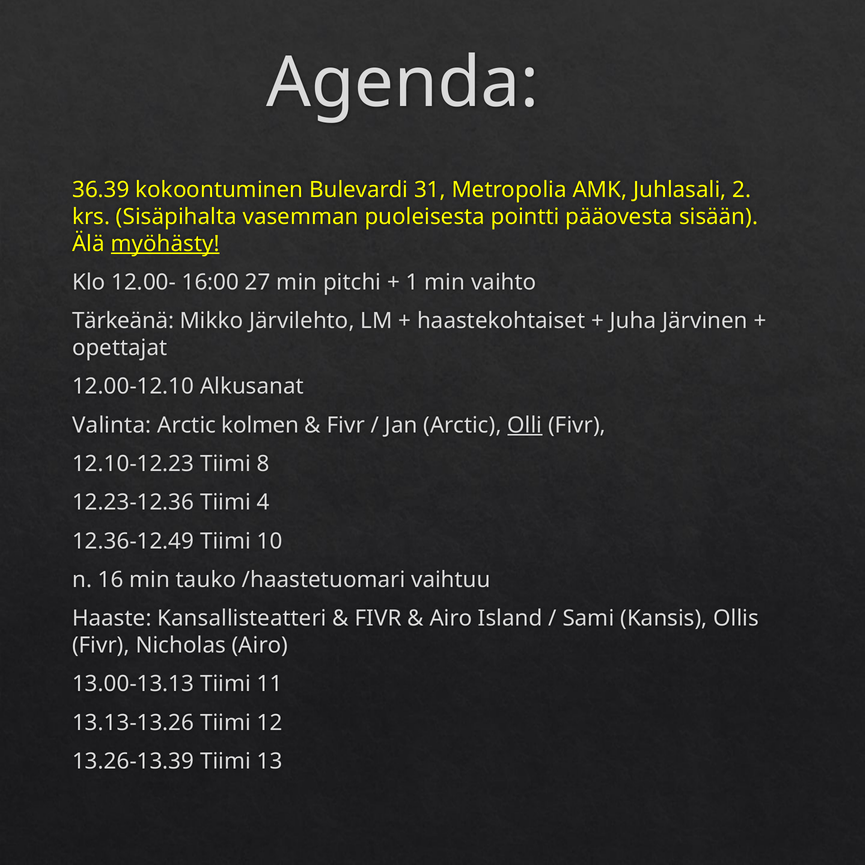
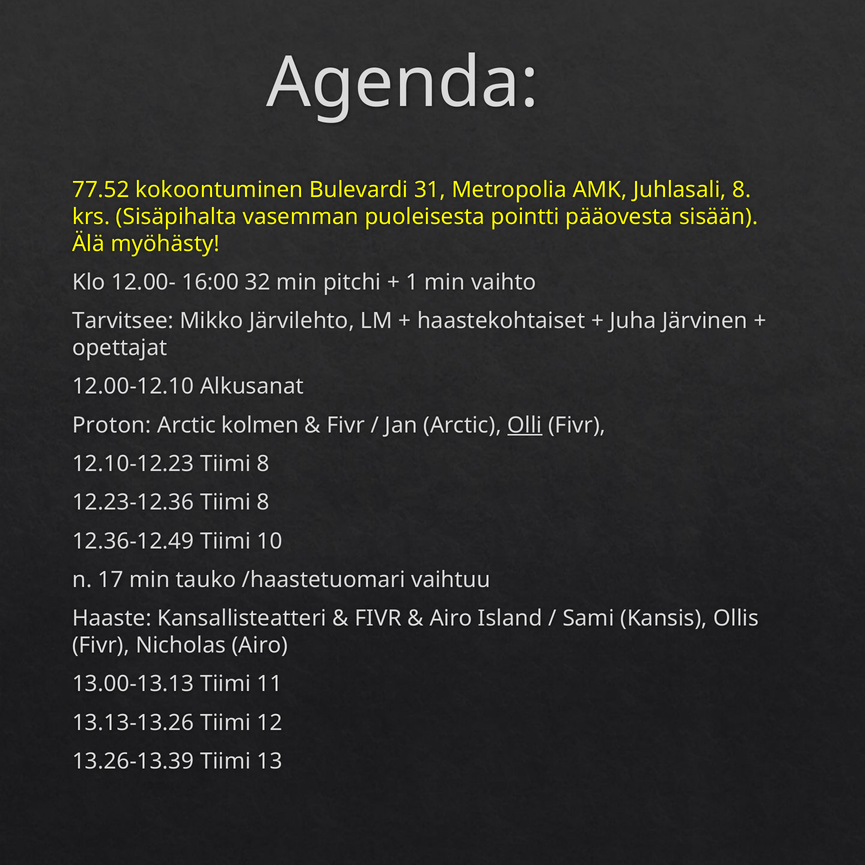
36.39: 36.39 -> 77.52
Juhlasali 2: 2 -> 8
myöhästy underline: present -> none
27: 27 -> 32
Tärkeänä: Tärkeänä -> Tarvitsee
Valinta: Valinta -> Proton
12.23-12.36 Tiimi 4: 4 -> 8
16: 16 -> 17
